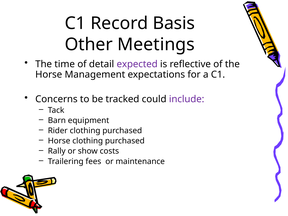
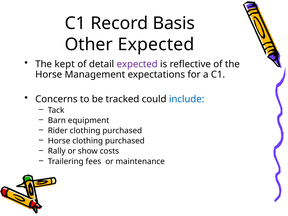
Other Meetings: Meetings -> Expected
time: time -> kept
include colour: purple -> blue
